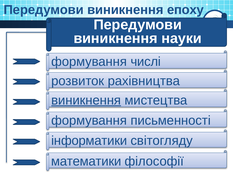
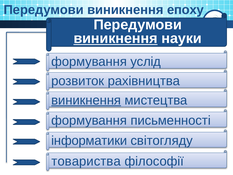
виникнення at (115, 38) underline: none -> present
числі: числі -> услід
математики: математики -> товариства
